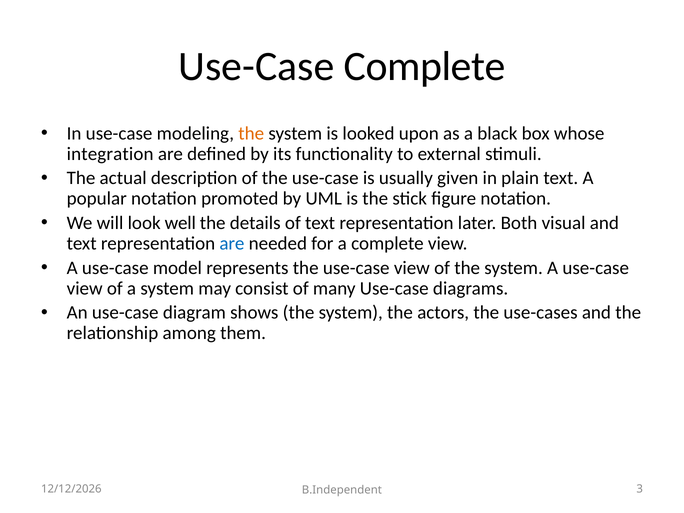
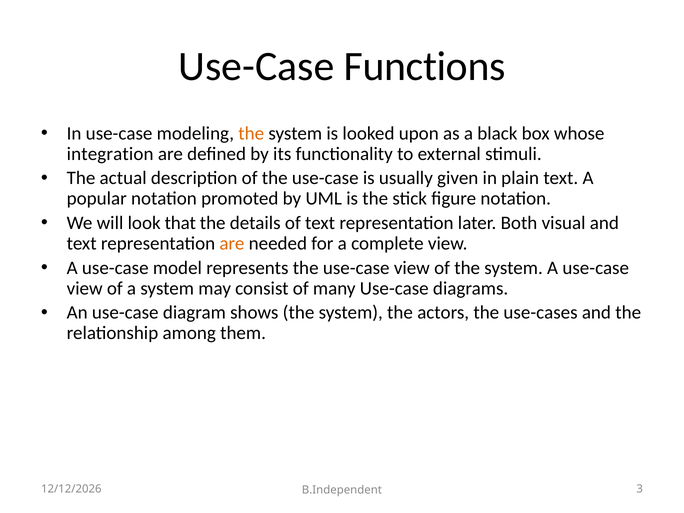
Use-Case Complete: Complete -> Functions
well: well -> that
are at (232, 243) colour: blue -> orange
